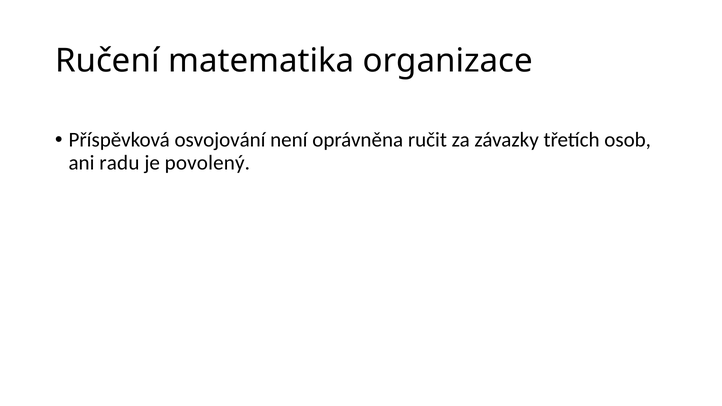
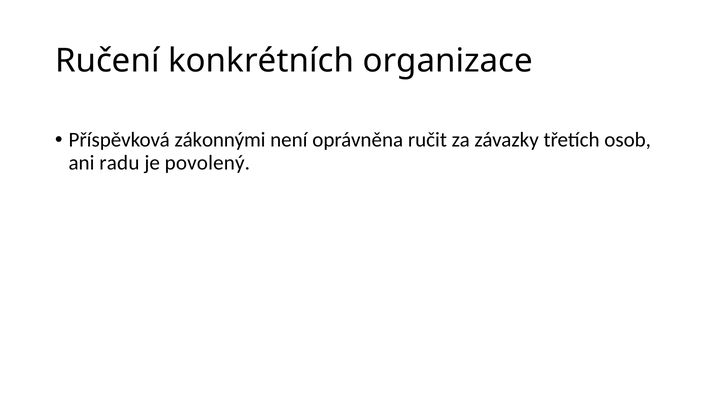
matematika: matematika -> konkrétních
osvojování: osvojování -> zákonnými
